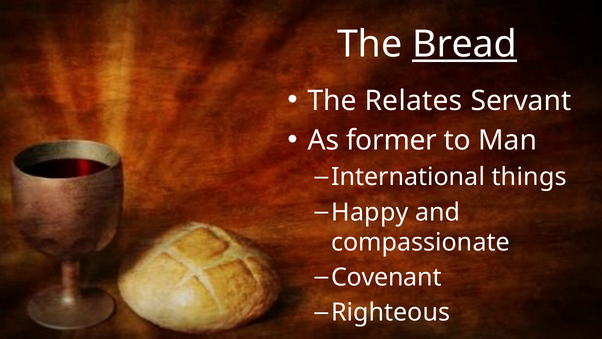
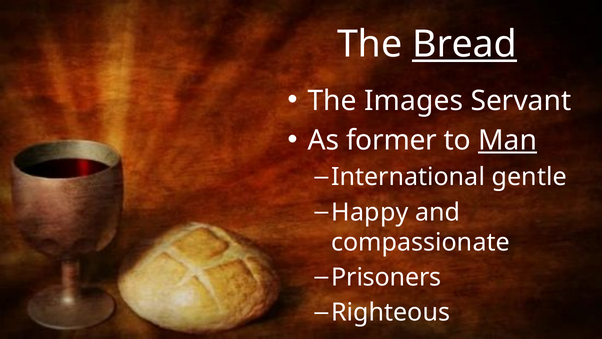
Relates: Relates -> Images
Man underline: none -> present
things: things -> gentle
Covenant: Covenant -> Prisoners
